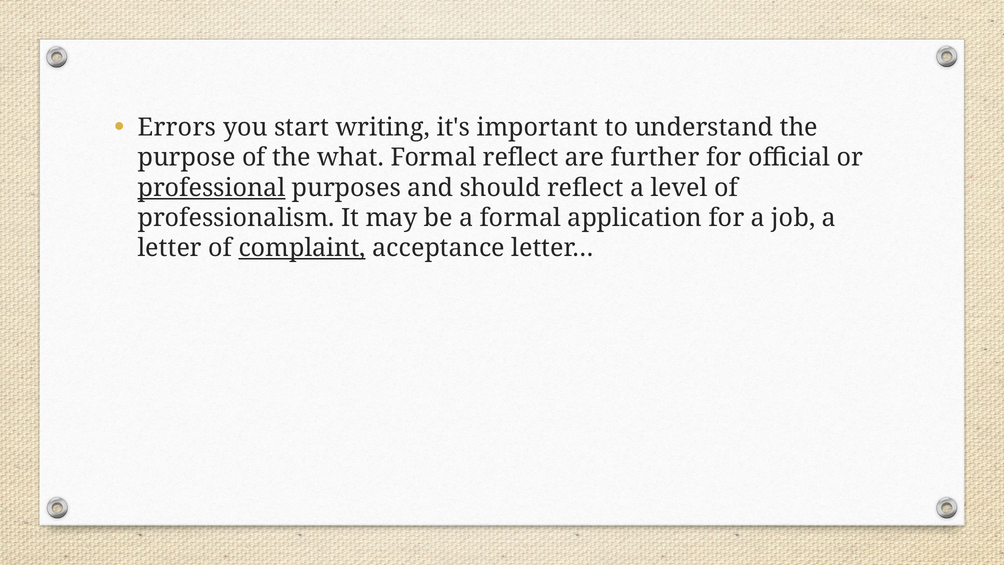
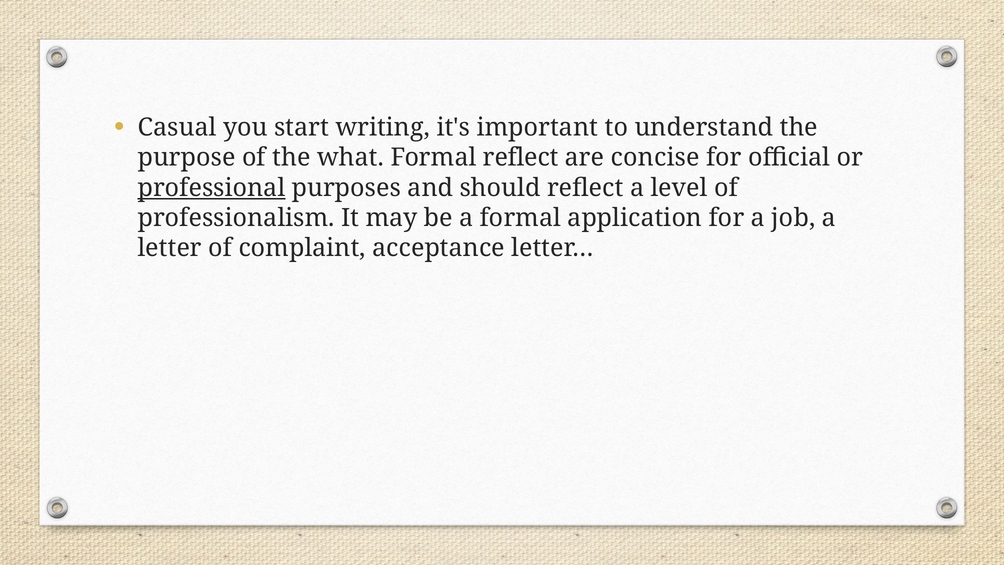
Errors: Errors -> Casual
further: further -> concise
complaint underline: present -> none
